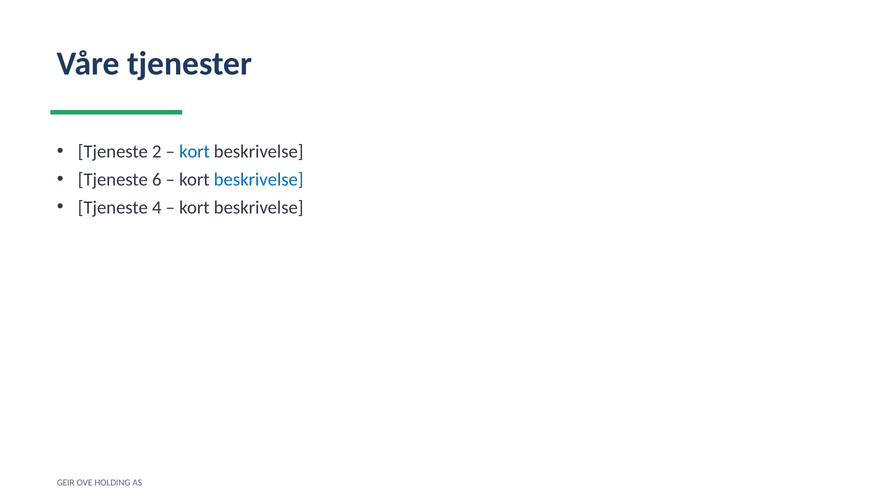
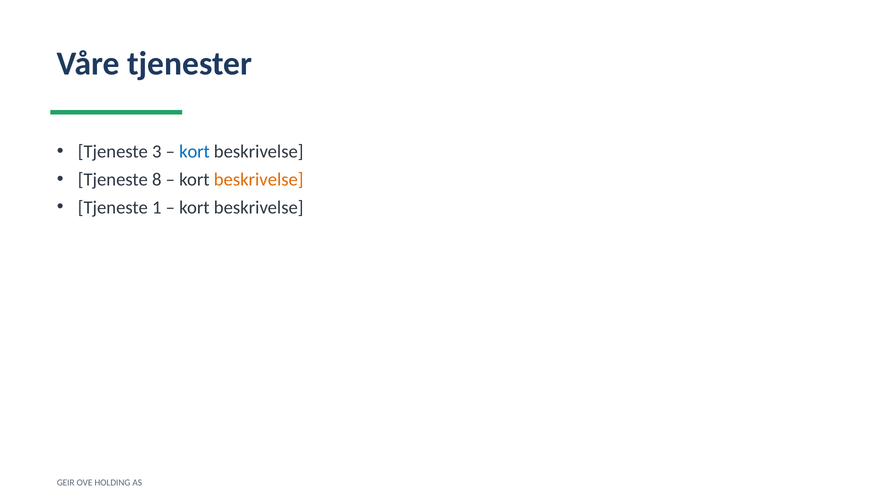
2: 2 -> 3
6: 6 -> 8
beskrivelse at (259, 179) colour: blue -> orange
4: 4 -> 1
